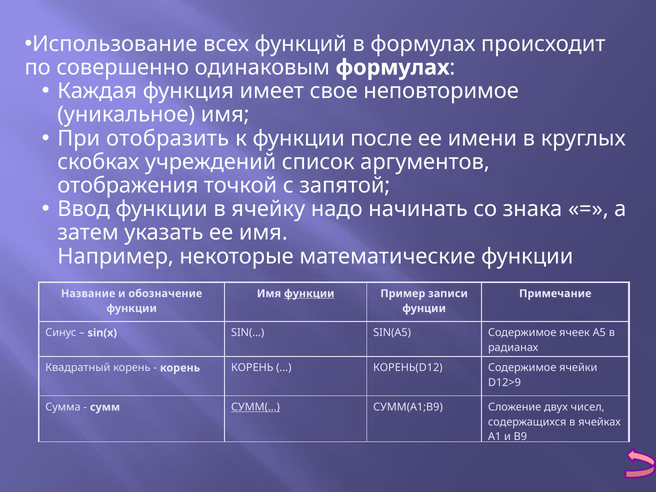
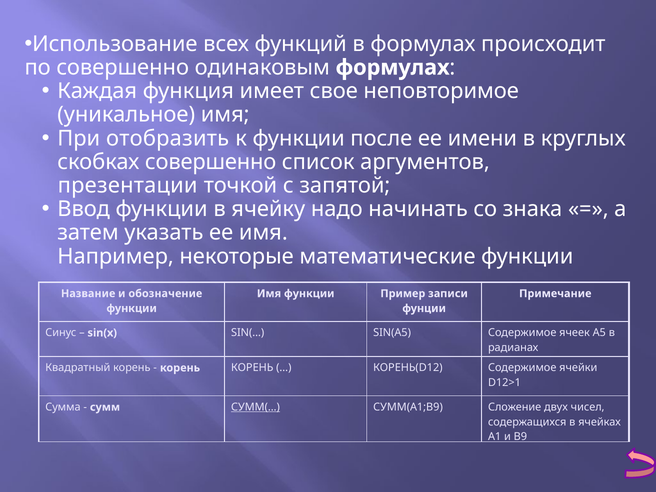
скобках учреждений: учреждений -> совершенно
отображения: отображения -> презентации
функции at (309, 294) underline: present -> none
D12>9: D12>9 -> D12>1
